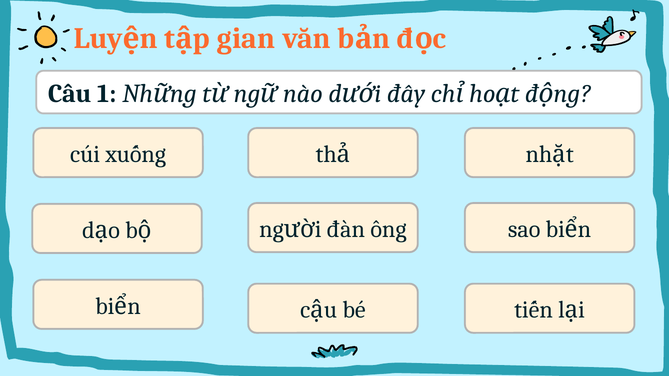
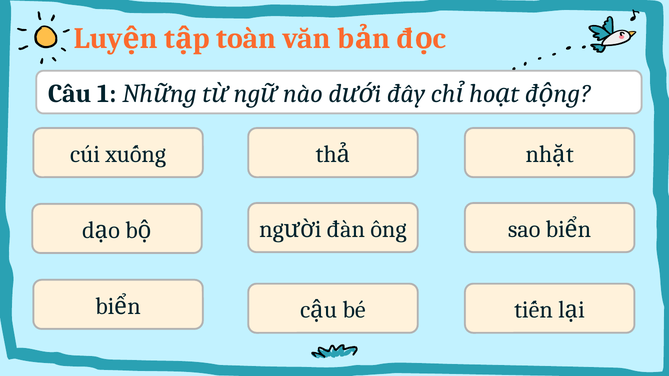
gian: gian -> toàn
